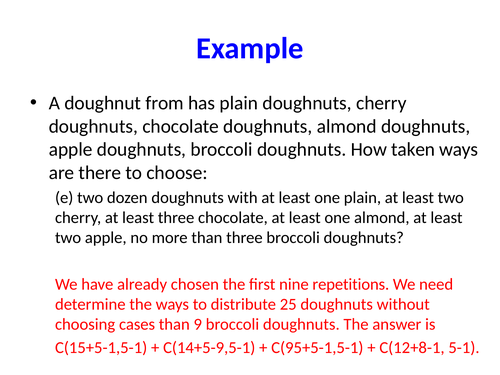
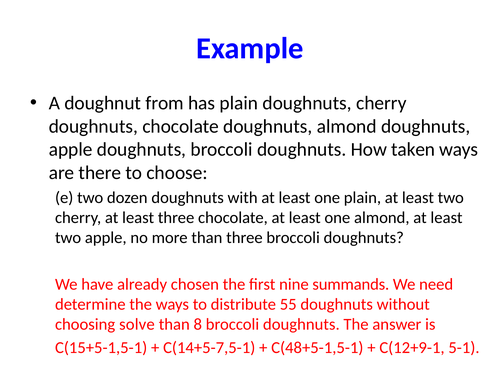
repetitions: repetitions -> summands
25: 25 -> 55
cases: cases -> solve
9: 9 -> 8
C(14+5-9,5-1: C(14+5-9,5-1 -> C(14+5-7,5-1
C(95+5-1,5-1: C(95+5-1,5-1 -> C(48+5-1,5-1
C(12+8-1: C(12+8-1 -> C(12+9-1
